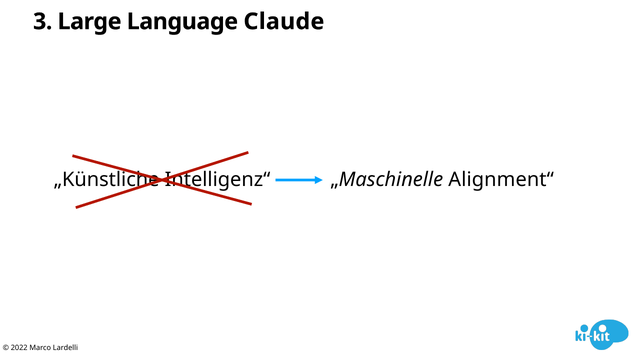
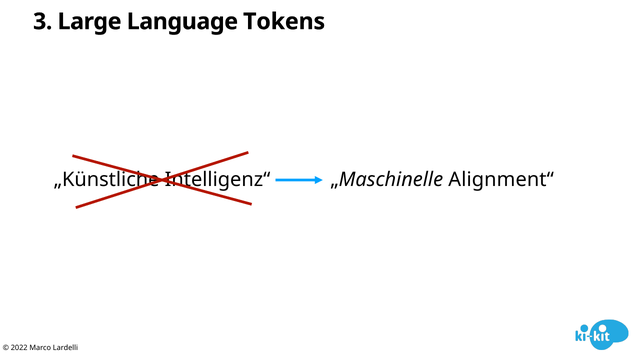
Claude: Claude -> Tokens
